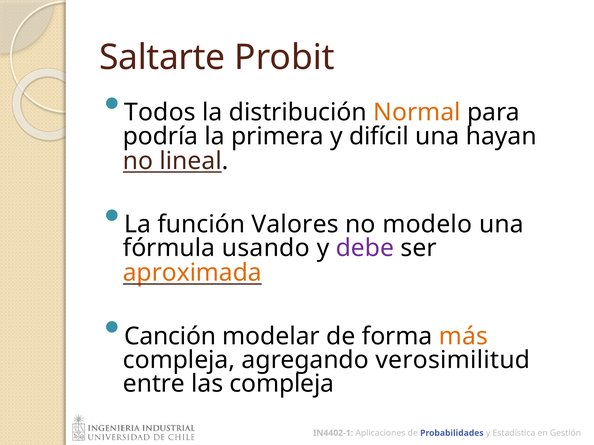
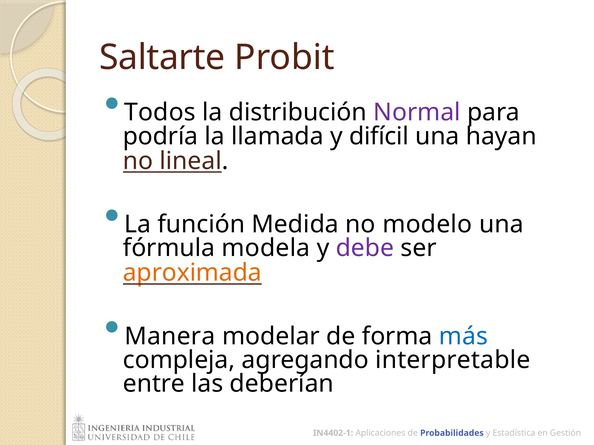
Normal colour: orange -> purple
primera: primera -> llamada
Valores: Valores -> Medida
usando: usando -> modela
Canción: Canción -> Manera
más colour: orange -> blue
verosimilitud: verosimilitud -> interpretable
las compleja: compleja -> deberían
